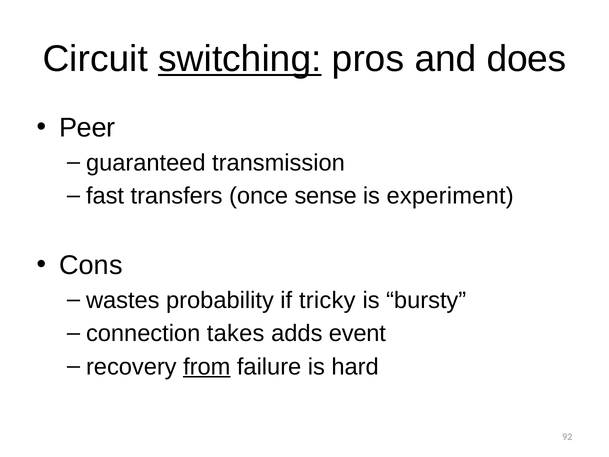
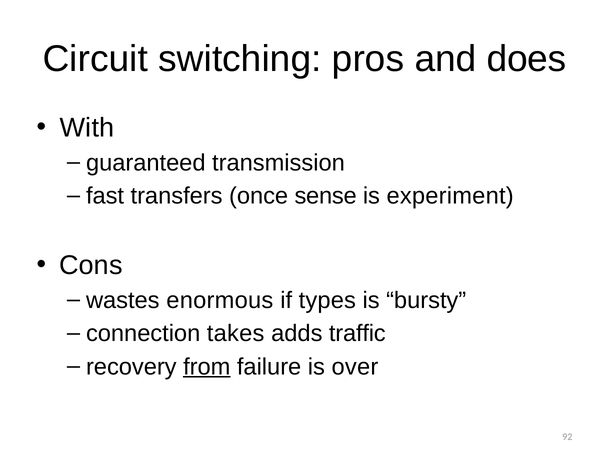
switching underline: present -> none
Peer: Peer -> With
probability: probability -> enormous
tricky: tricky -> types
event: event -> traffic
hard: hard -> over
